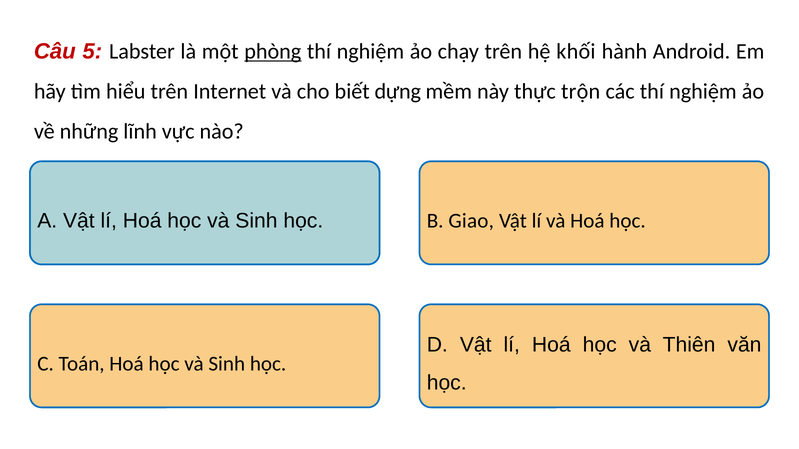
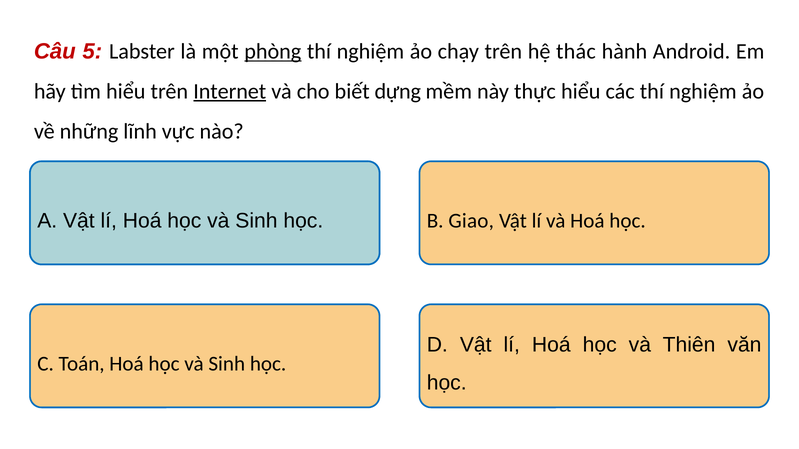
khối: khối -> thác
Internet underline: none -> present
thực trộn: trộn -> hiểu
